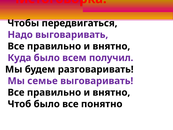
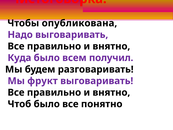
передвигаться: передвигаться -> опубликована
семье: семье -> фрукт
